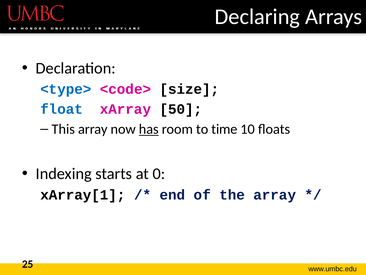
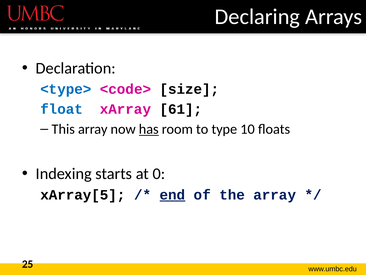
50: 50 -> 61
time: time -> type
xArray[1: xArray[1 -> xArray[5
end underline: none -> present
